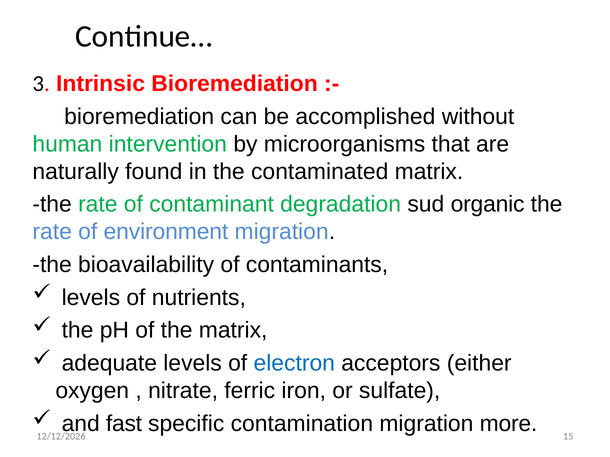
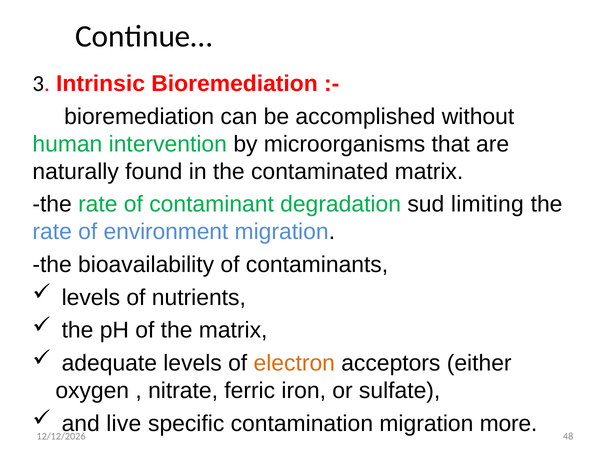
organic: organic -> limiting
electron colour: blue -> orange
fast: fast -> live
15: 15 -> 48
